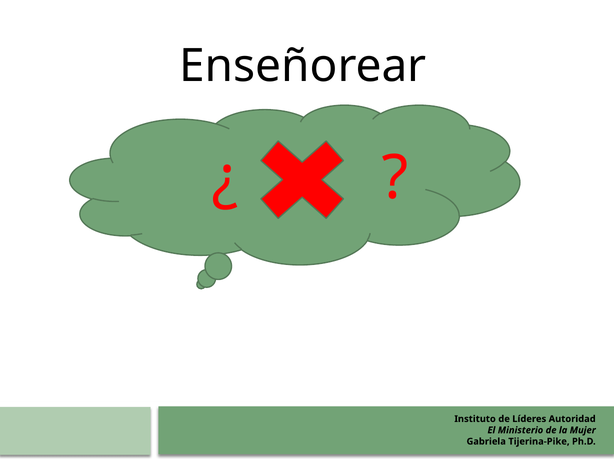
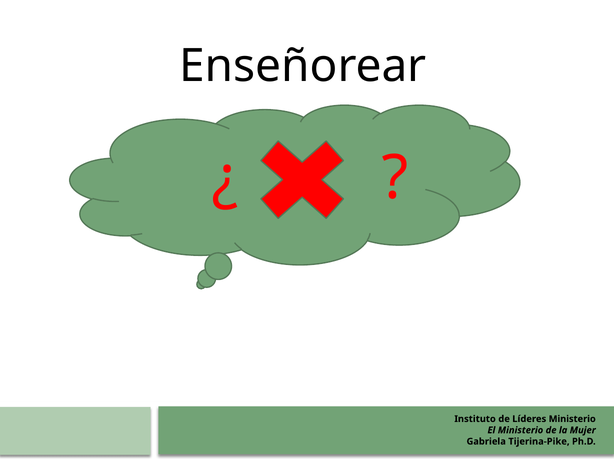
Líderes Autoridad: Autoridad -> Ministerio
